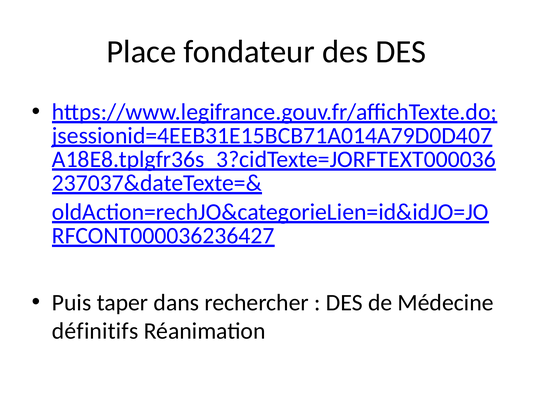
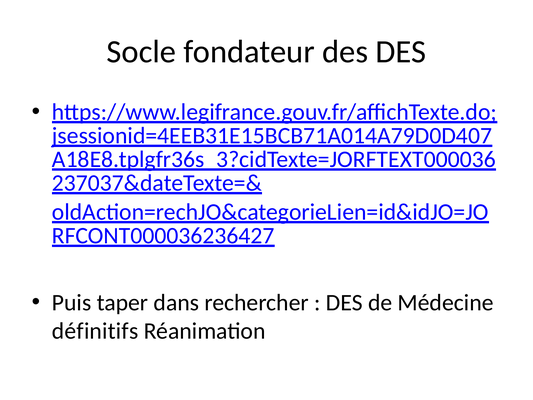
Place: Place -> Socle
